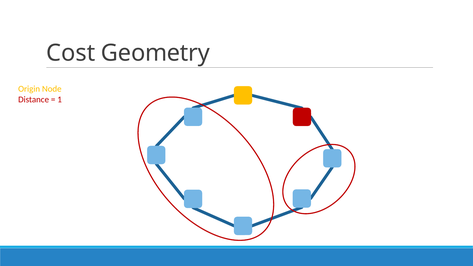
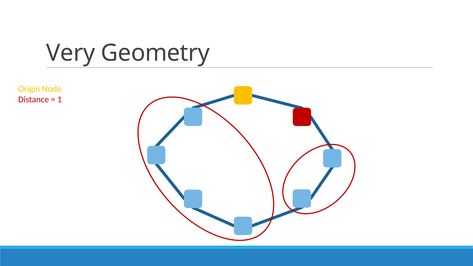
Cost: Cost -> Very
